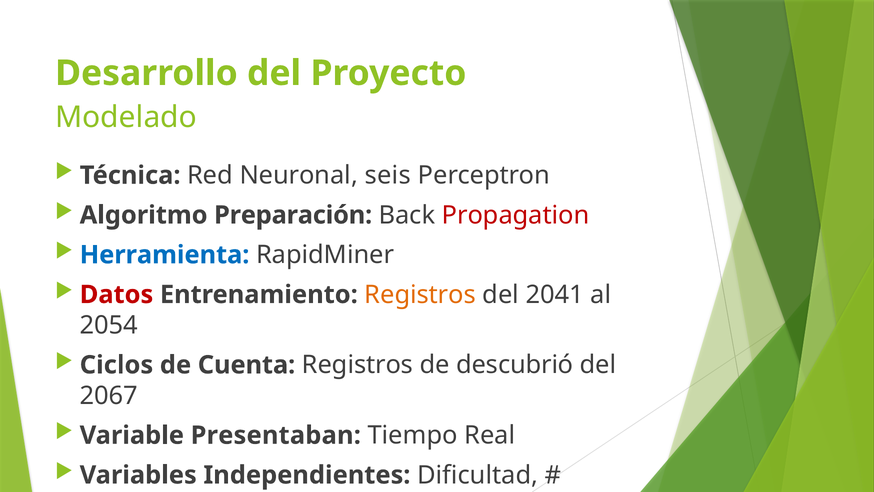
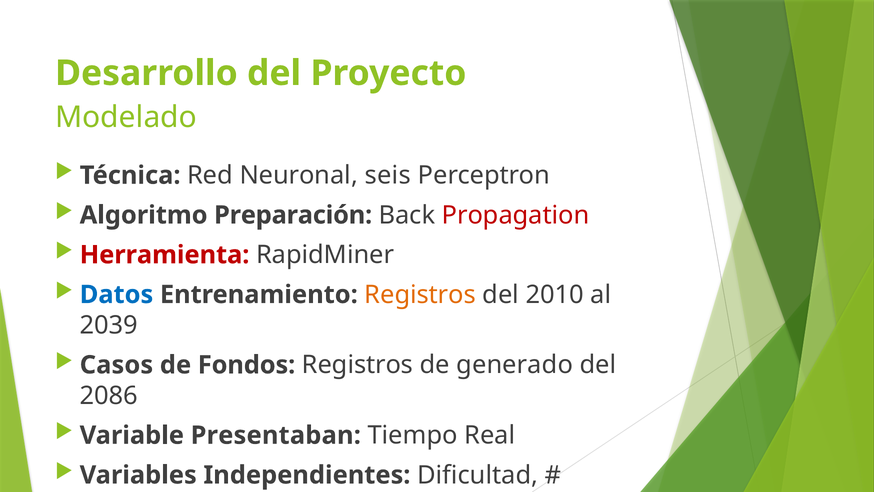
Herramienta colour: blue -> red
Datos colour: red -> blue
2041: 2041 -> 2010
2054: 2054 -> 2039
Ciclos: Ciclos -> Casos
Cuenta: Cuenta -> Fondos
descubrió: descubrió -> generado
2067: 2067 -> 2086
